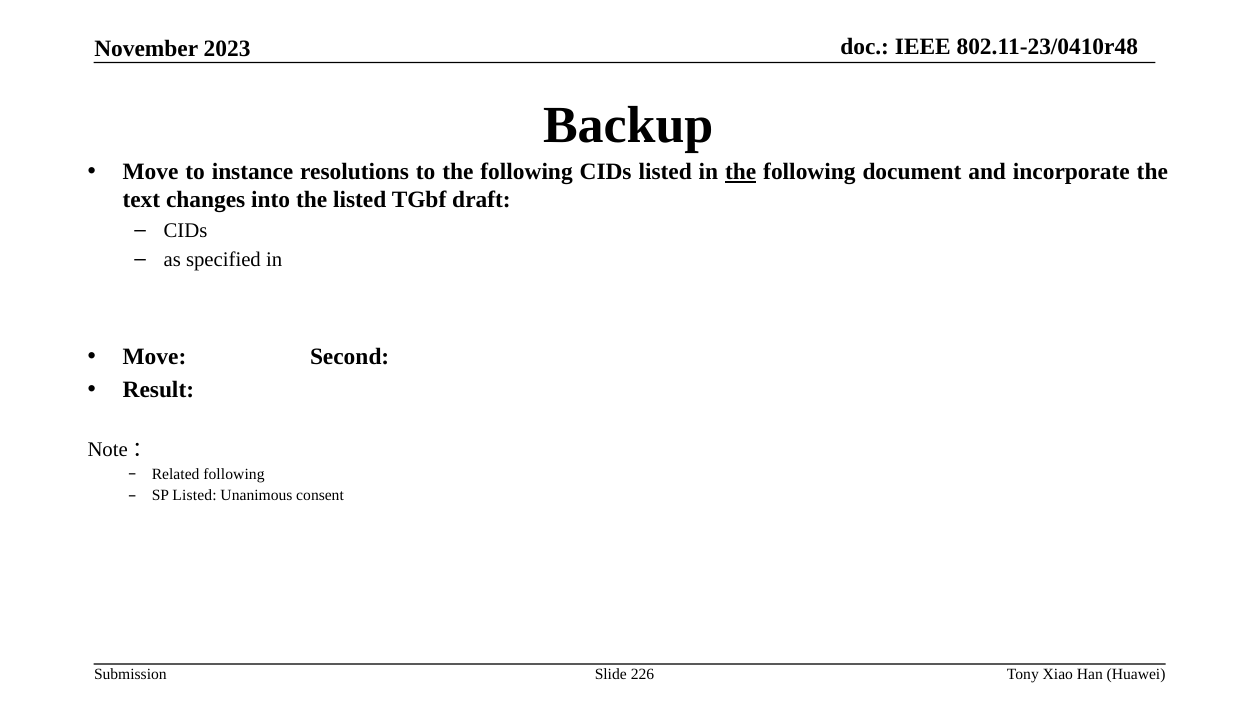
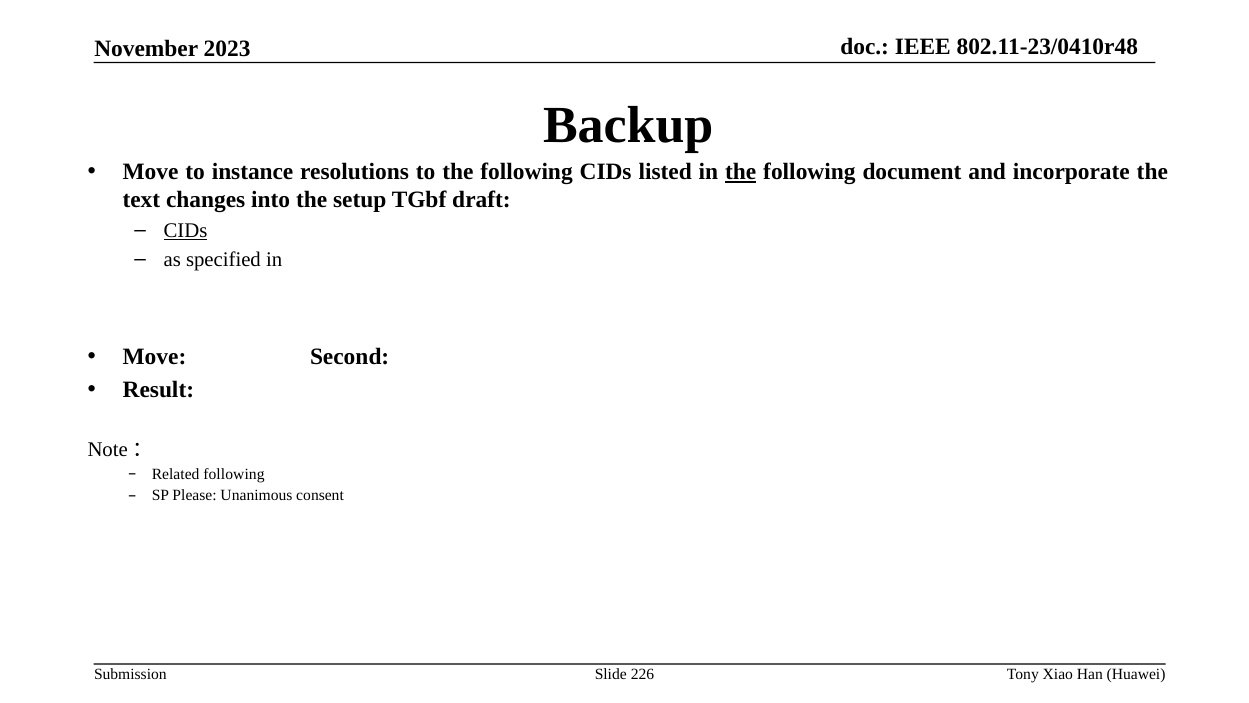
the listed: listed -> setup
CIDs at (186, 230) underline: none -> present
SP Listed: Listed -> Please
